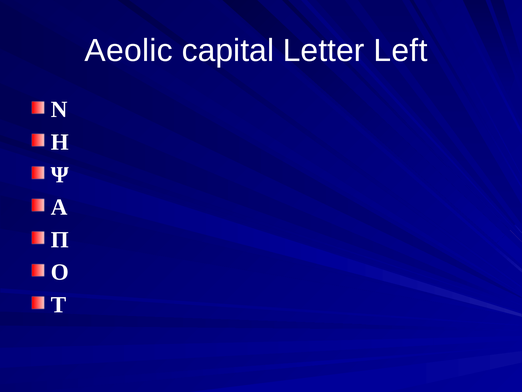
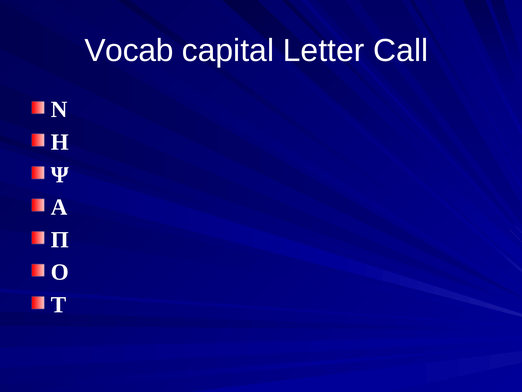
Aeolic: Aeolic -> Vocab
Left: Left -> Call
